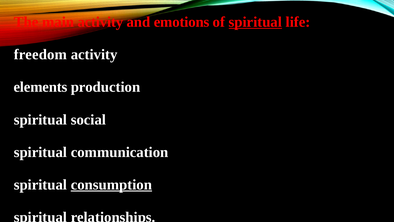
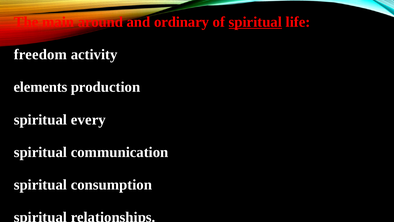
main activity: activity -> around
emotions: emotions -> ordinary
social: social -> every
consumption underline: present -> none
